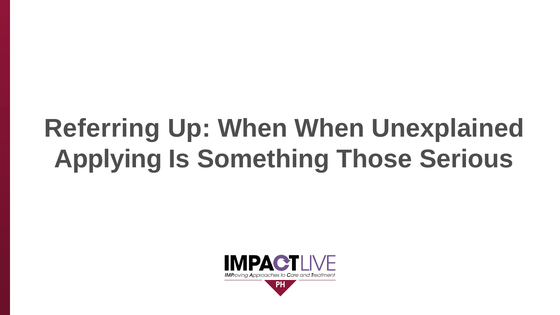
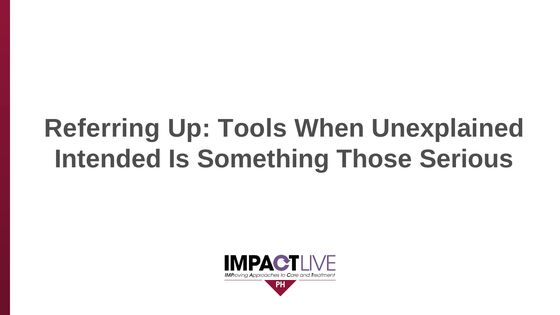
Up When: When -> Tools
Applying: Applying -> Intended
